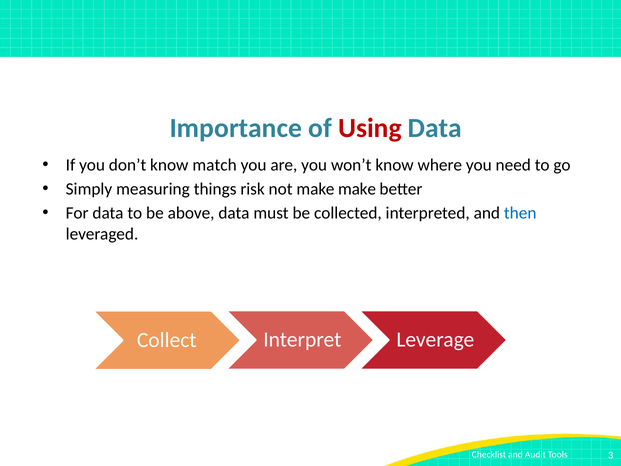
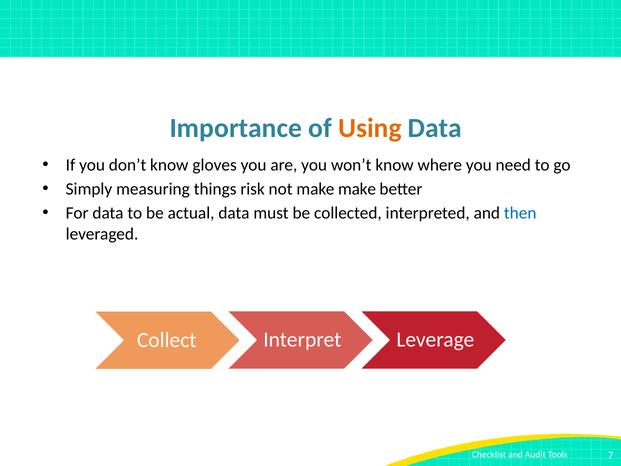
Using colour: red -> orange
match: match -> gloves
above: above -> actual
3: 3 -> 7
